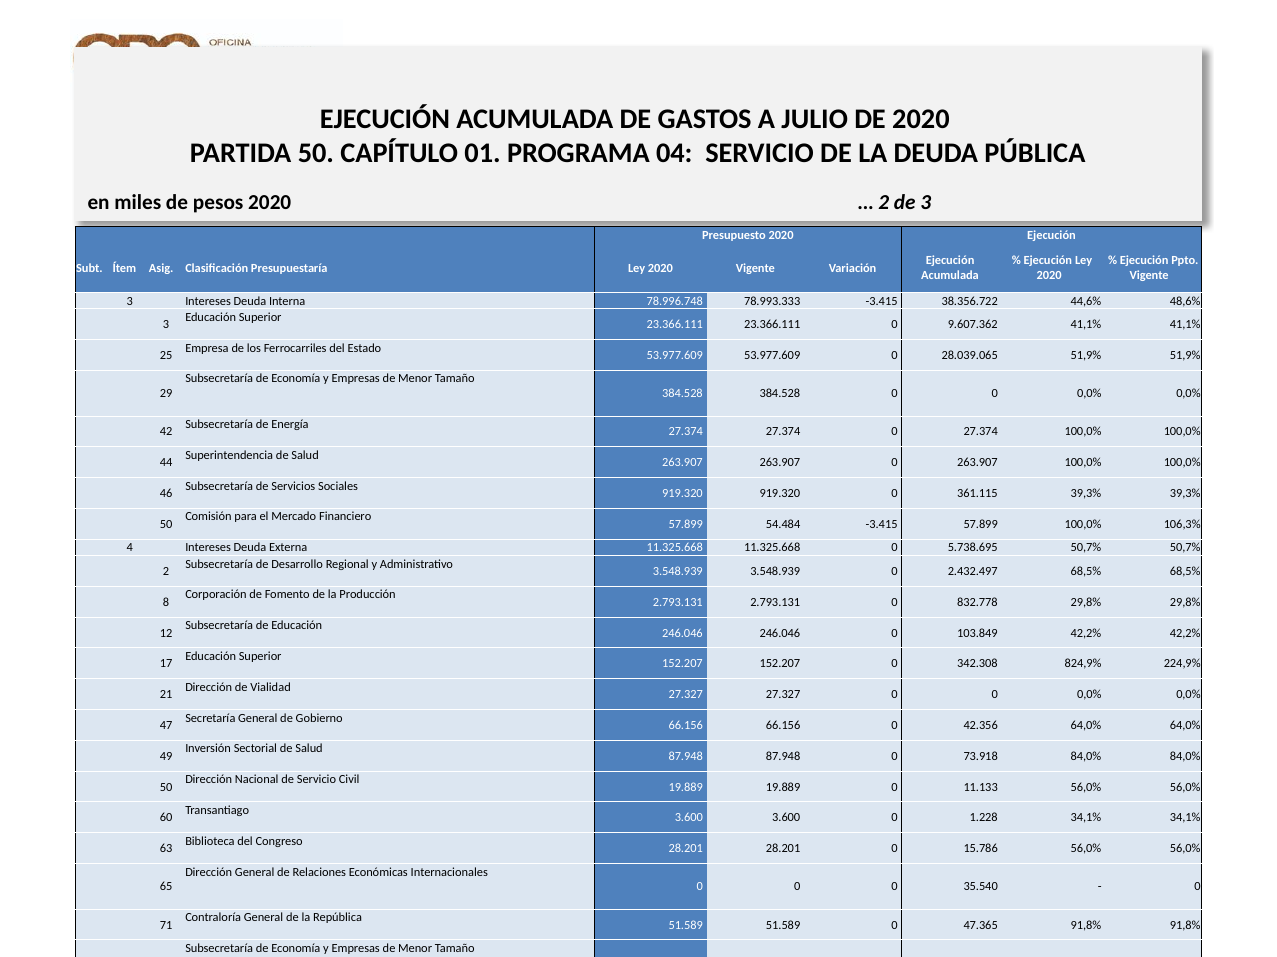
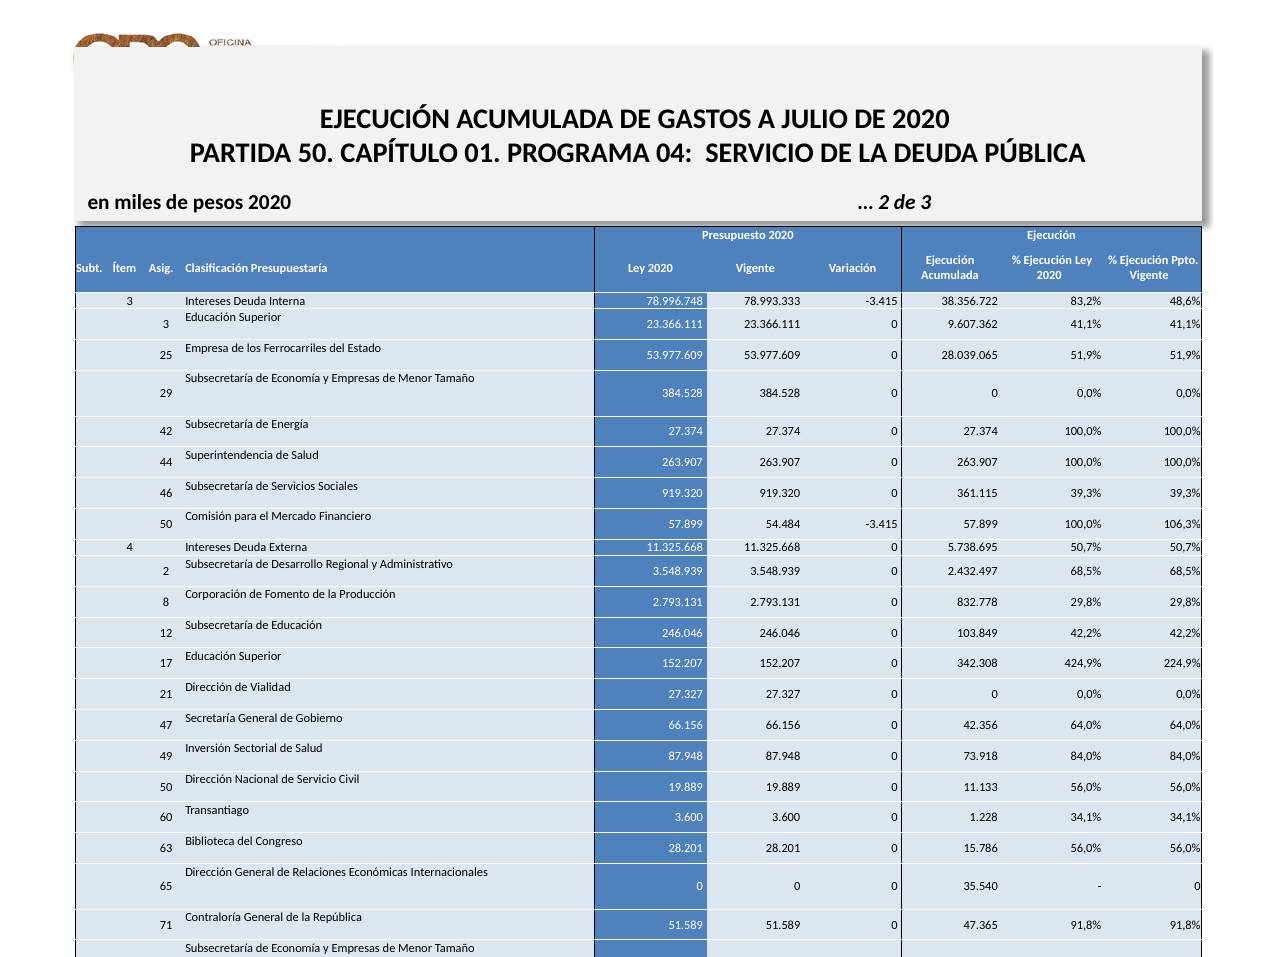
44,6%: 44,6% -> 83,2%
824,9%: 824,9% -> 424,9%
